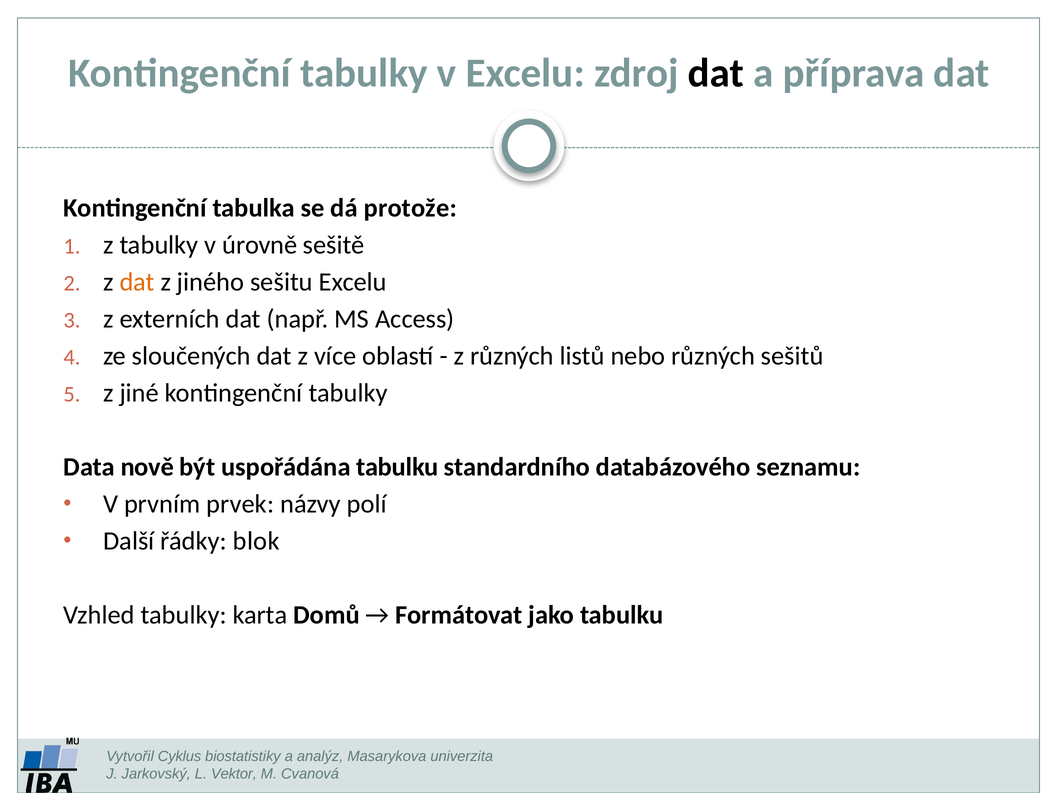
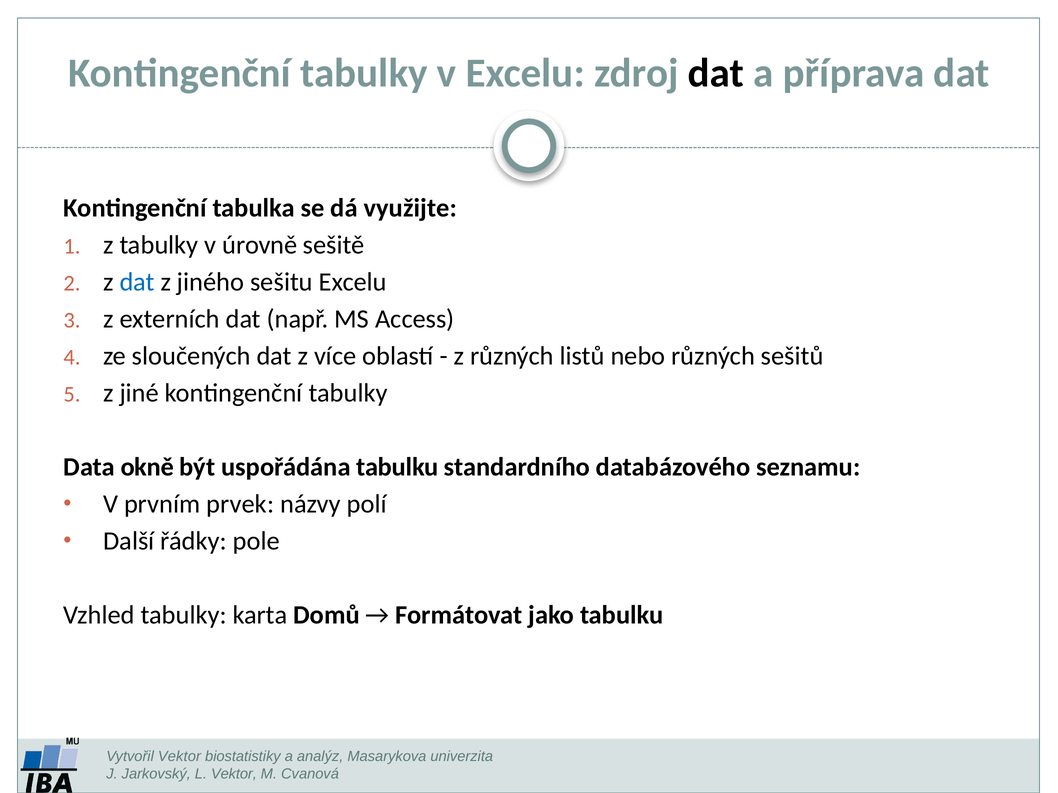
protože: protože -> využijte
dat at (137, 282) colour: orange -> blue
nově: nově -> okně
blok: blok -> pole
Vytvořil Cyklus: Cyklus -> Vektor
